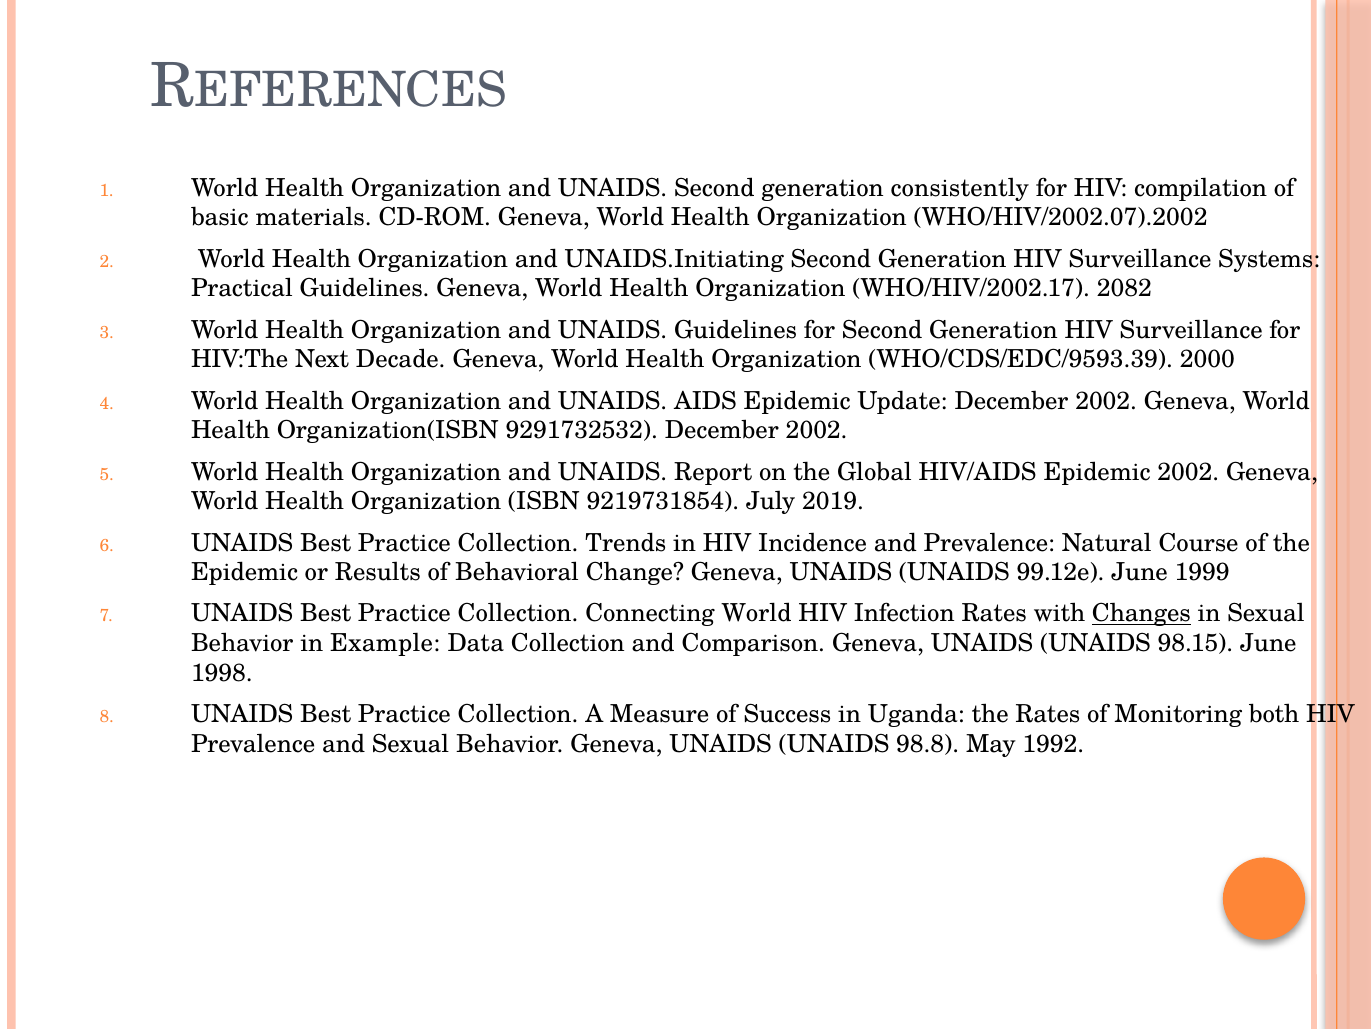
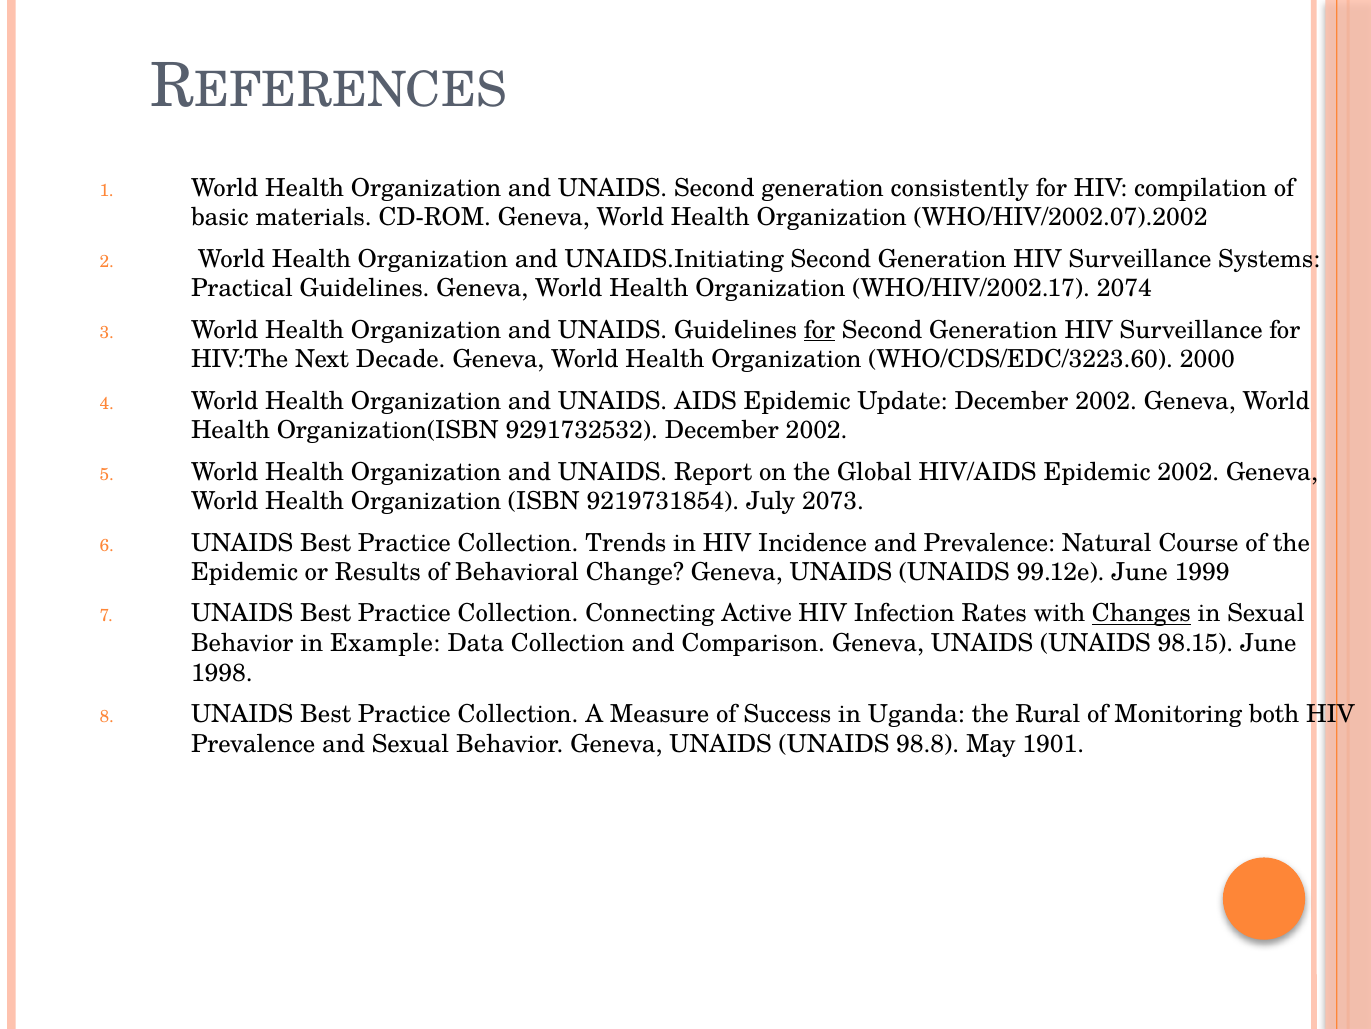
2082: 2082 -> 2074
for at (820, 330) underline: none -> present
WHO/CDS/EDC/9593.39: WHO/CDS/EDC/9593.39 -> WHO/CDS/EDC/3223.60
2019: 2019 -> 2073
Connecting World: World -> Active
the Rates: Rates -> Rural
1992: 1992 -> 1901
